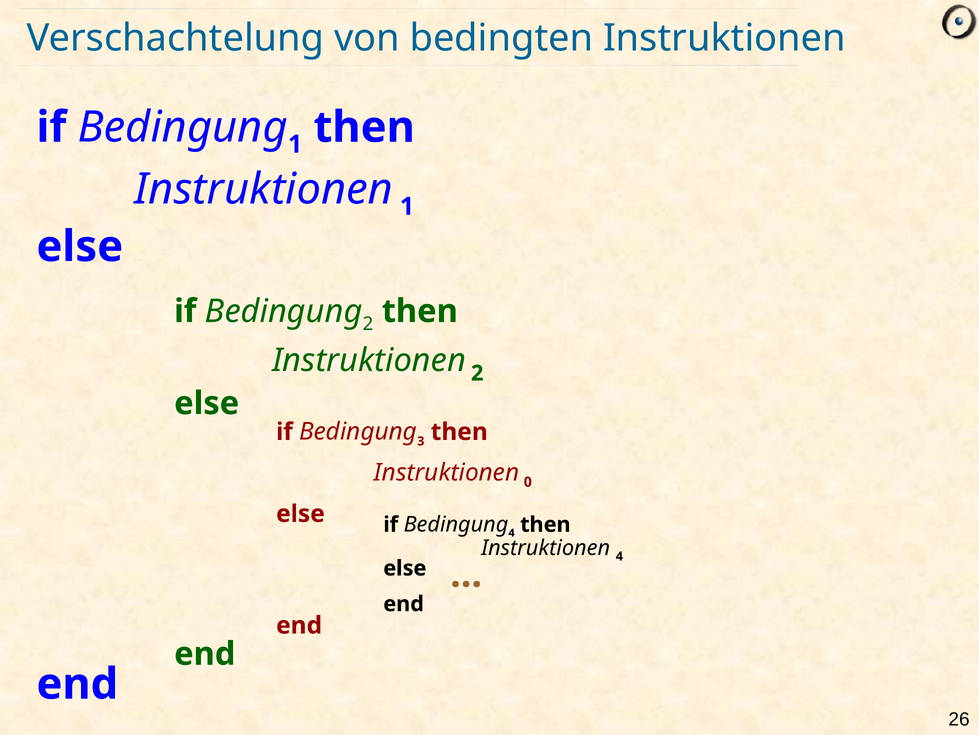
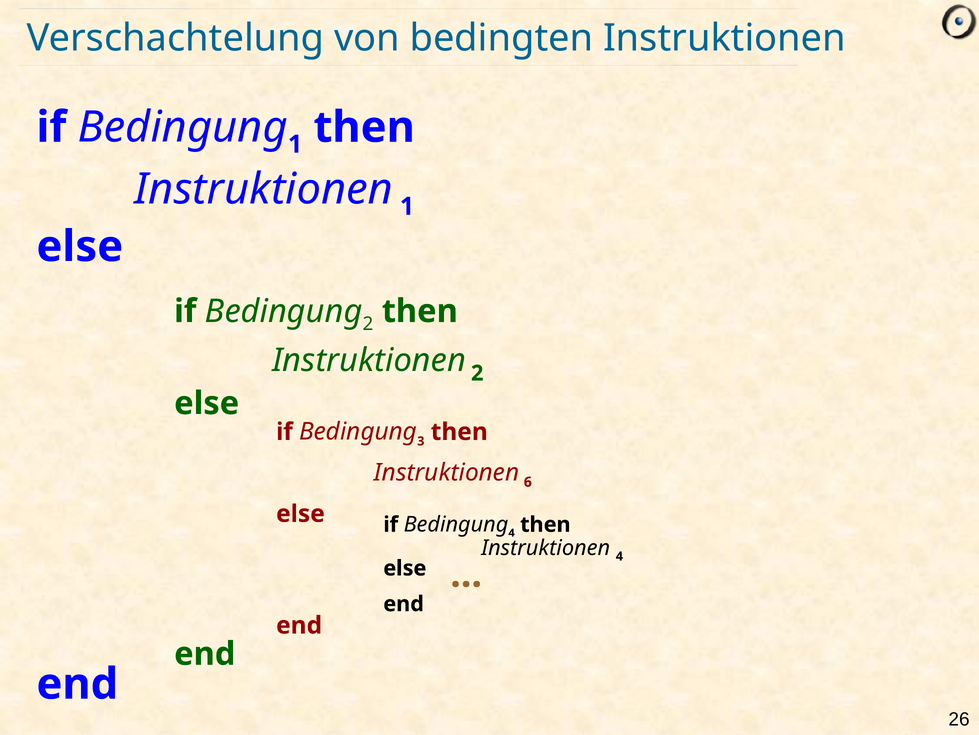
0: 0 -> 6
